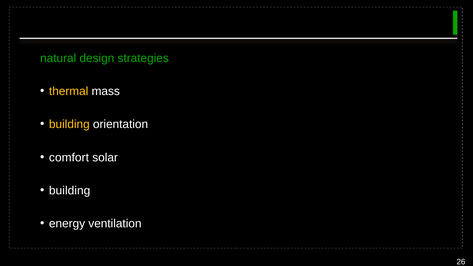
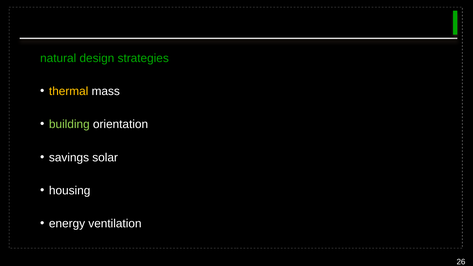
building at (69, 124) colour: yellow -> light green
comfort: comfort -> savings
building at (70, 191): building -> housing
